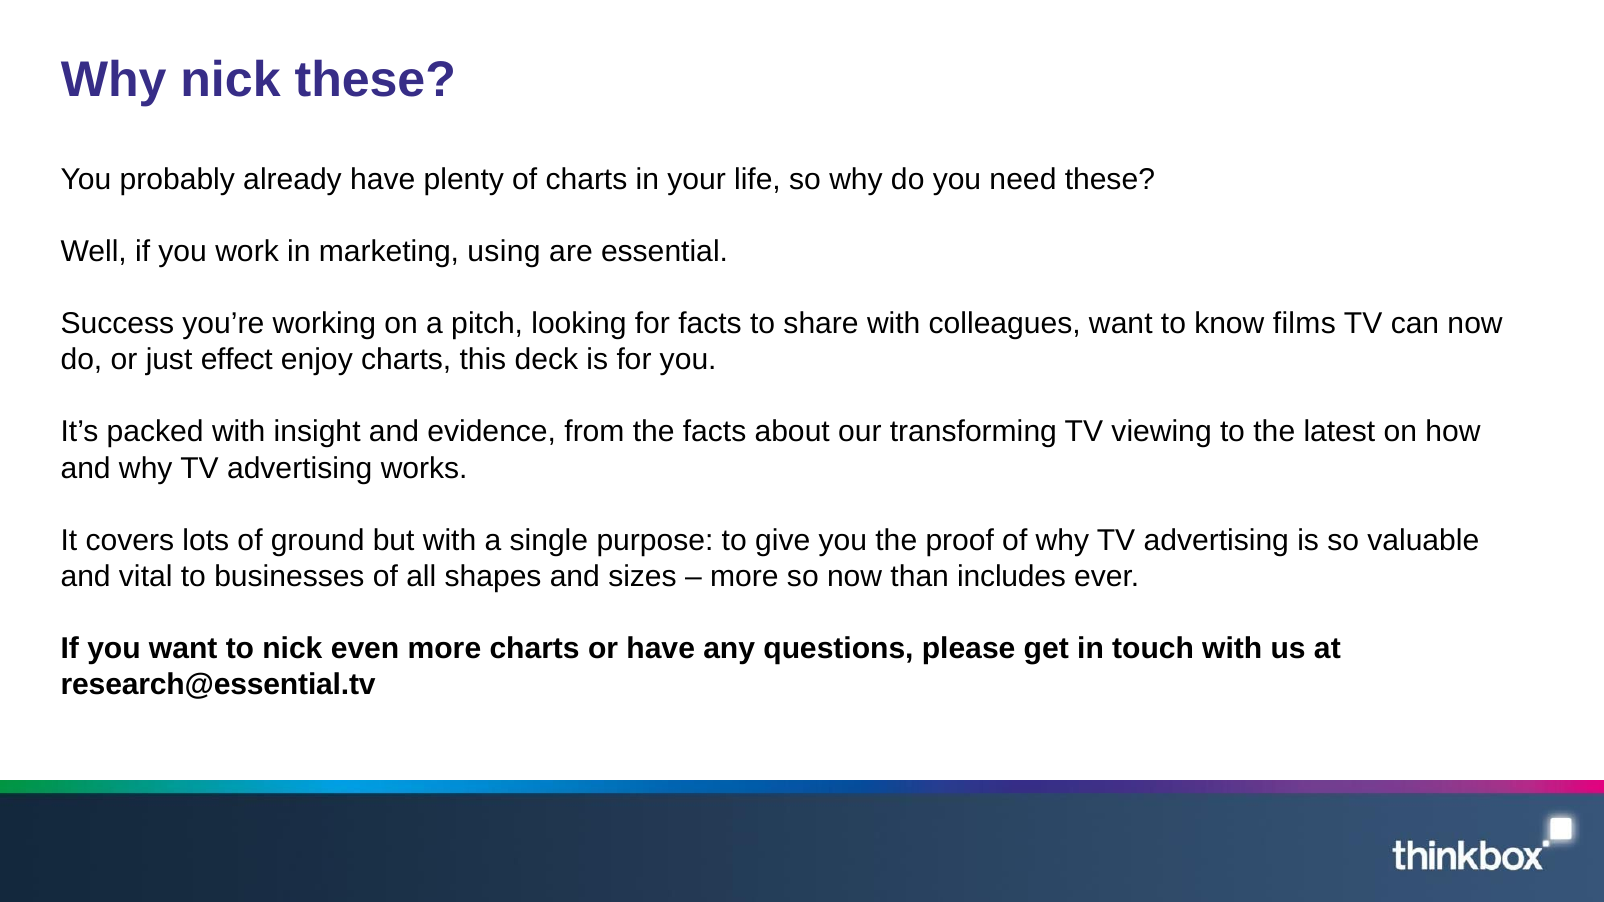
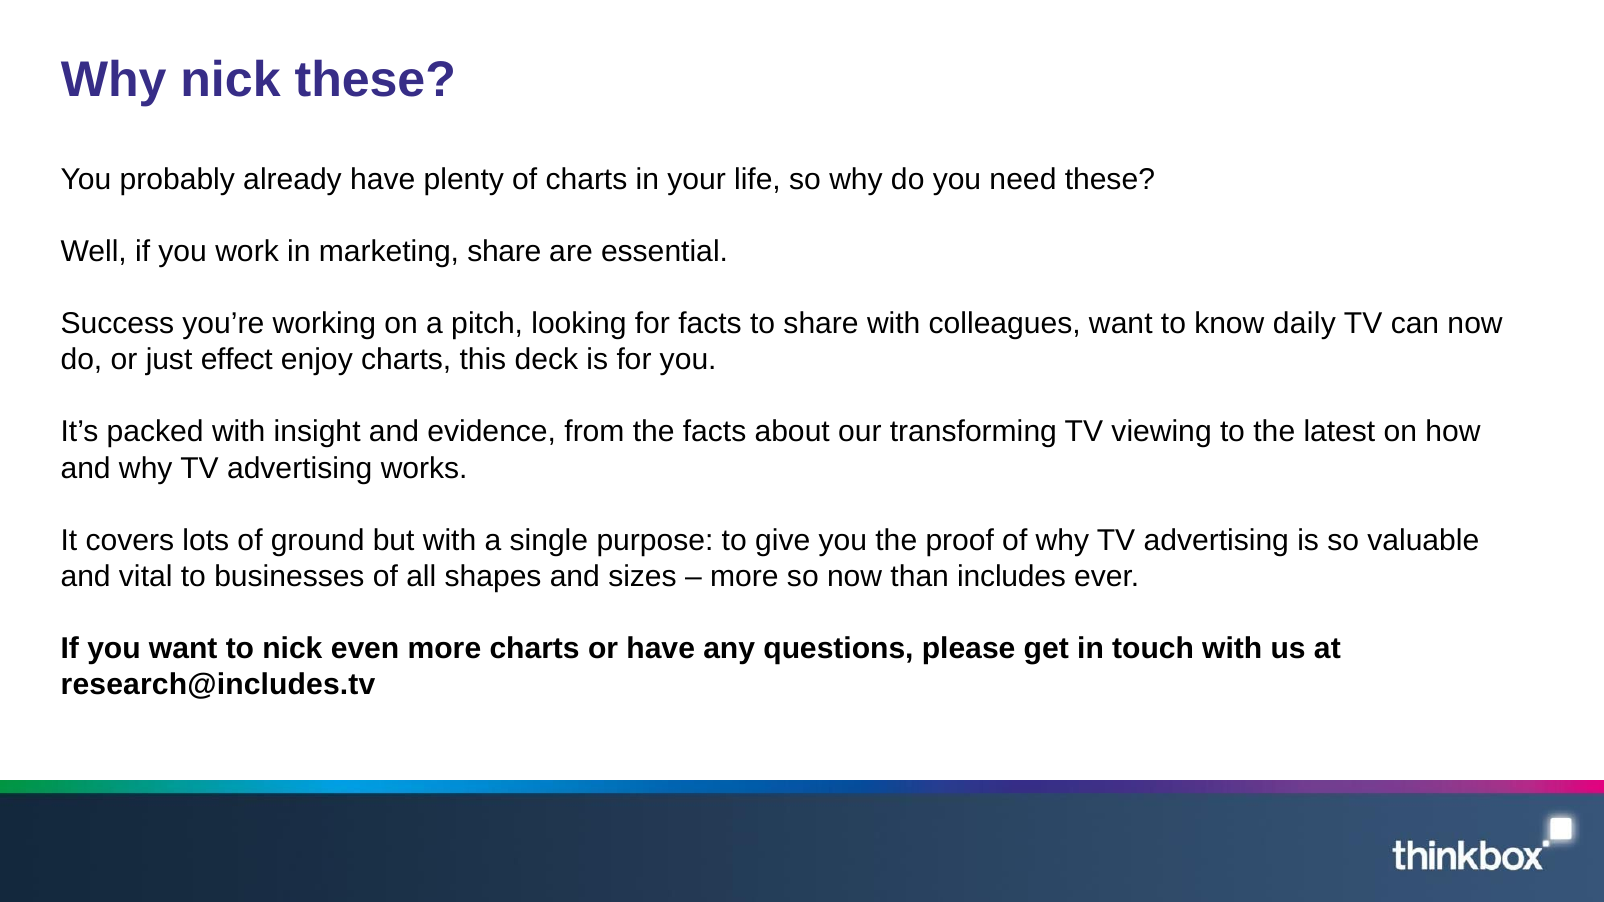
marketing using: using -> share
films: films -> daily
research@essential.tv: research@essential.tv -> research@includes.tv
